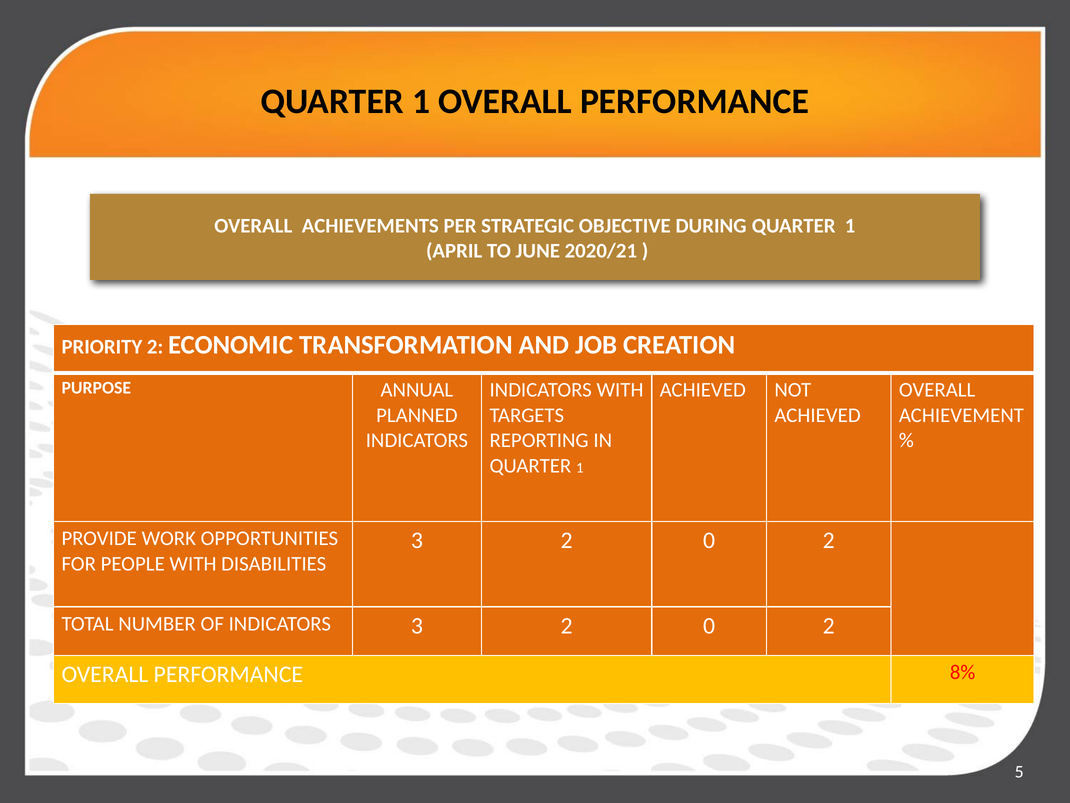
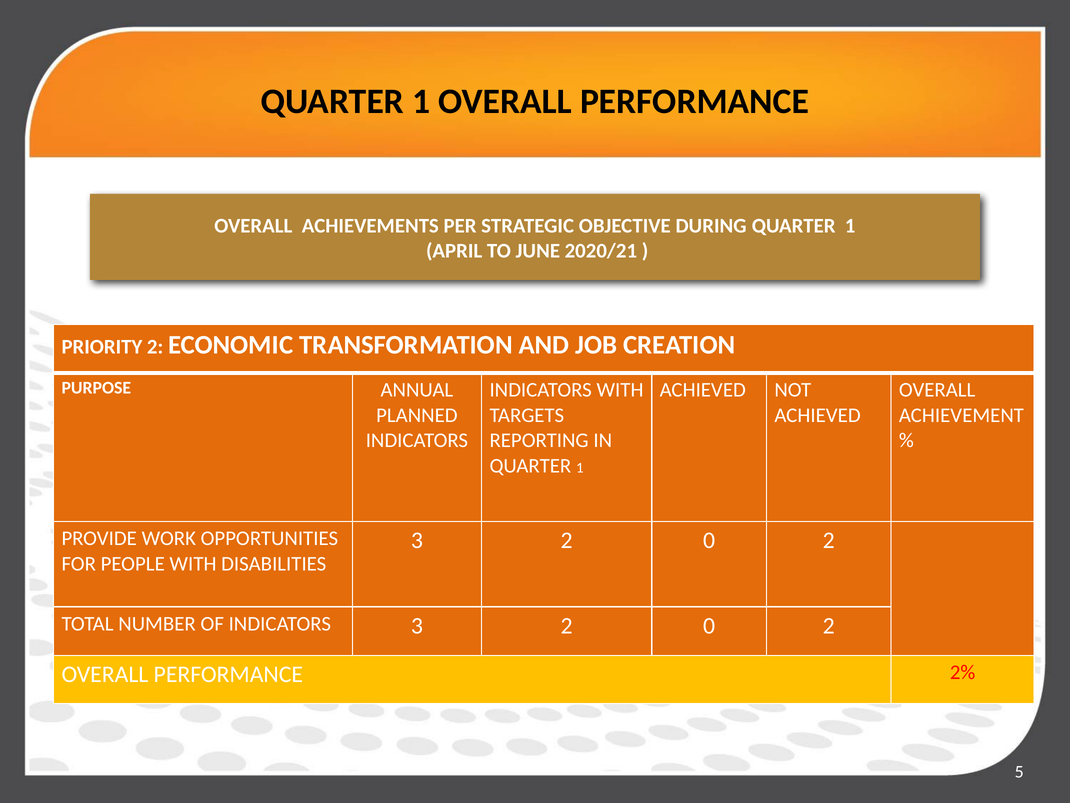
8%: 8% -> 2%
